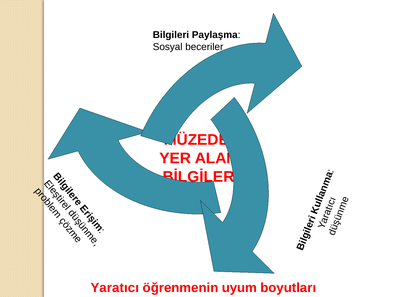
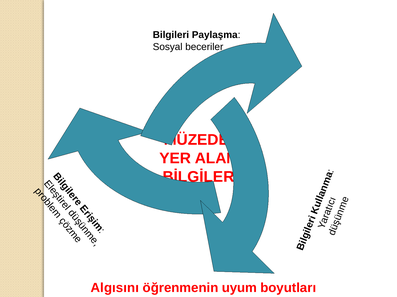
Yaratıcı: Yaratıcı -> Algısını
